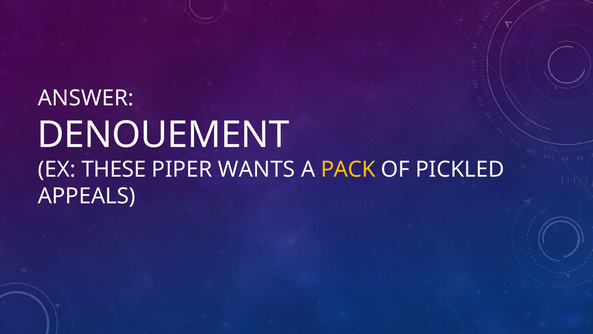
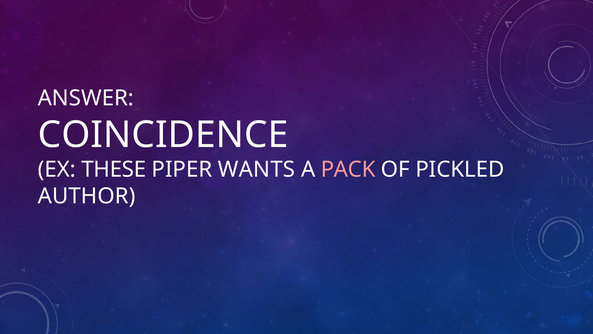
DENOUEMENT: DENOUEMENT -> COINCIDENCE
PACK colour: yellow -> pink
APPEALS: APPEALS -> AUTHOR
